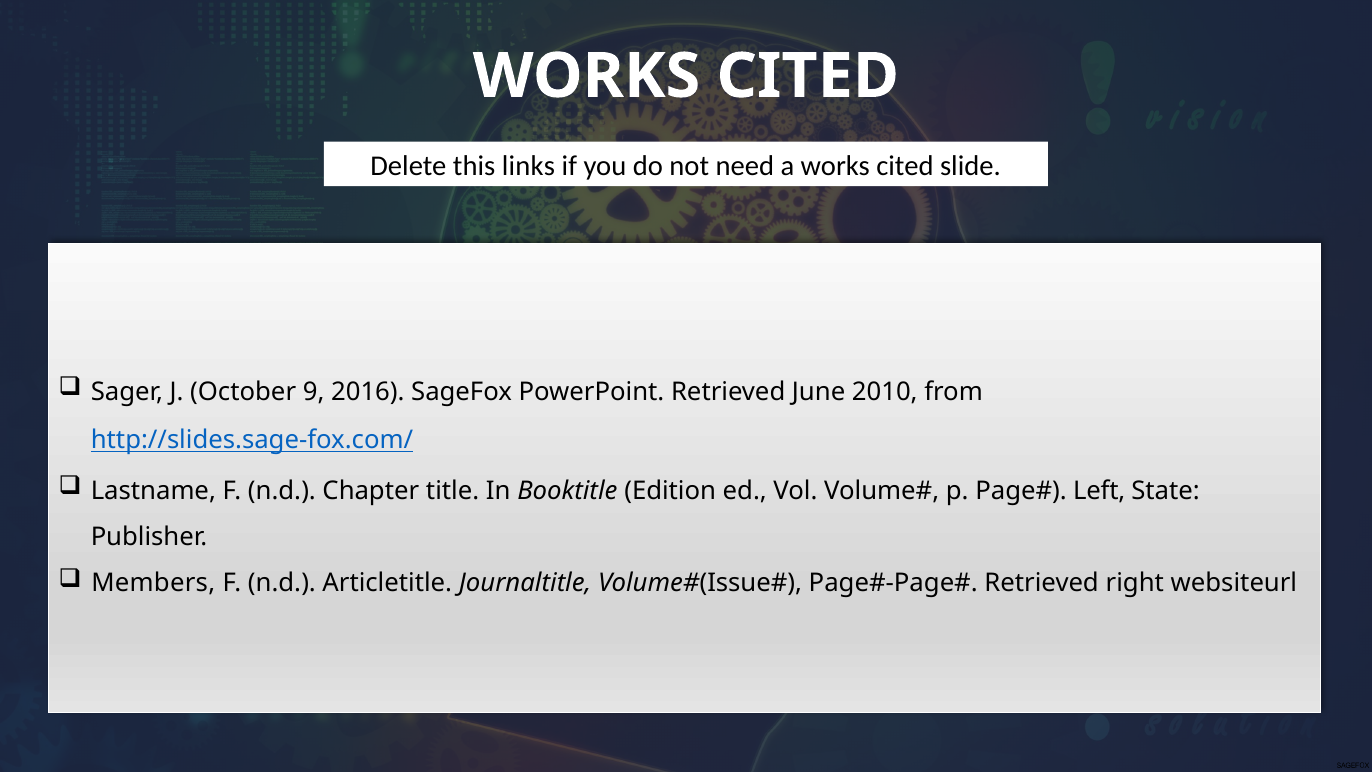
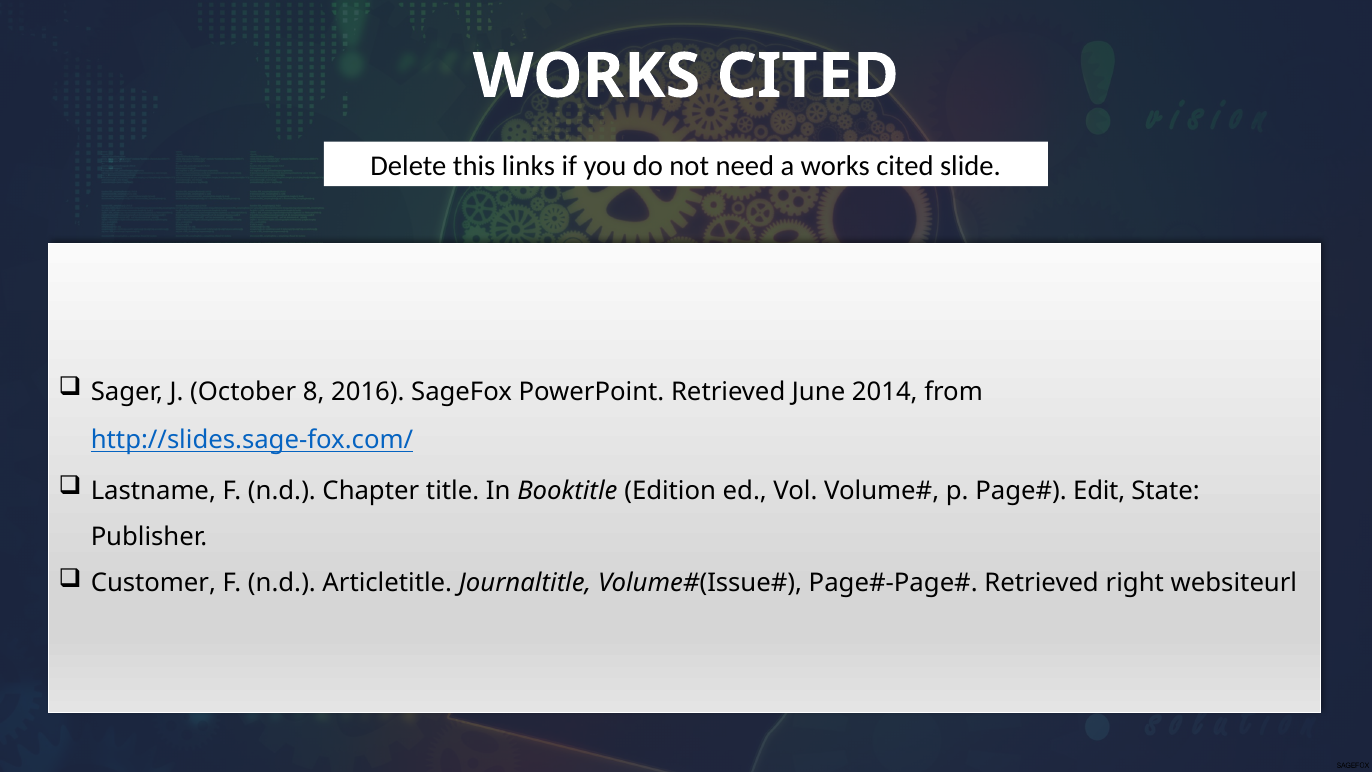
9: 9 -> 8
2010: 2010 -> 2014
Left: Left -> Edit
Members: Members -> Customer
